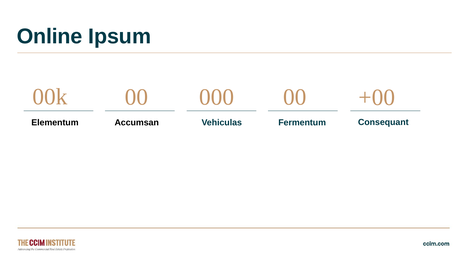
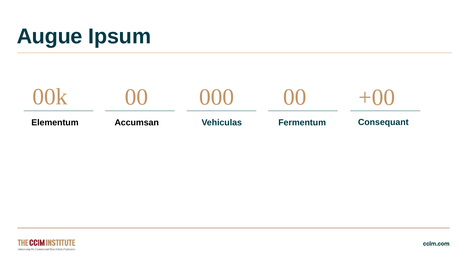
Online: Online -> Augue
